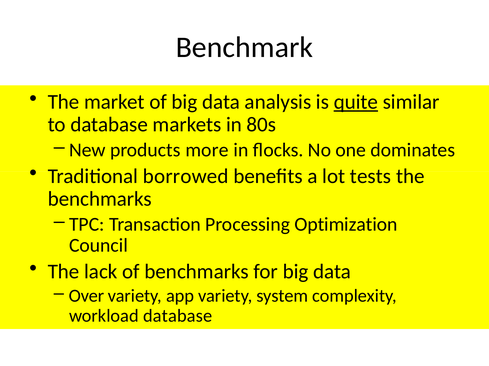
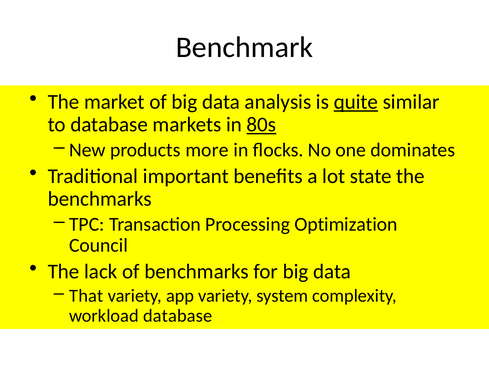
80s underline: none -> present
borrowed: borrowed -> important
tests: tests -> state
Over: Over -> That
